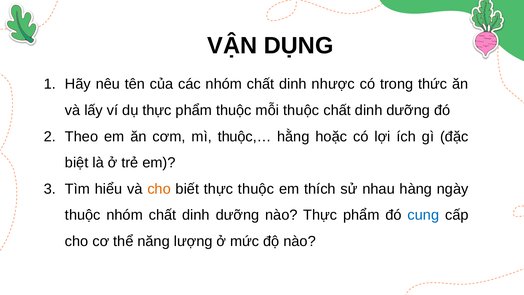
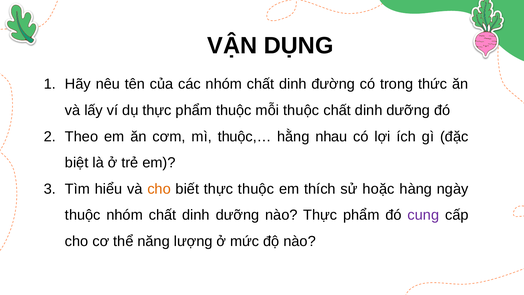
nhược: nhược -> đường
hoặc: hoặc -> nhau
nhau: nhau -> hoặc
cung colour: blue -> purple
